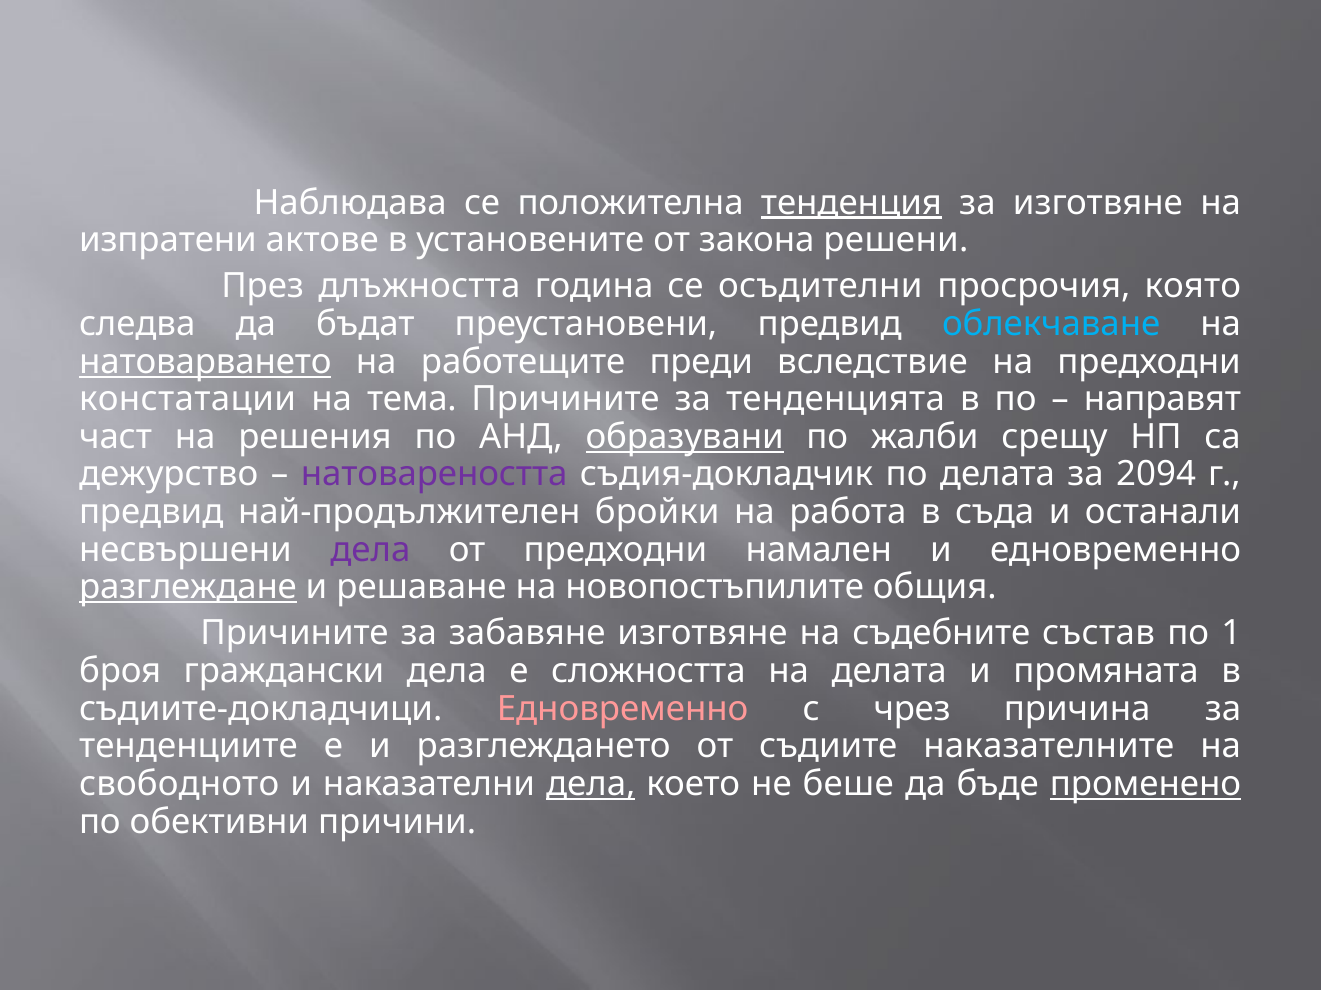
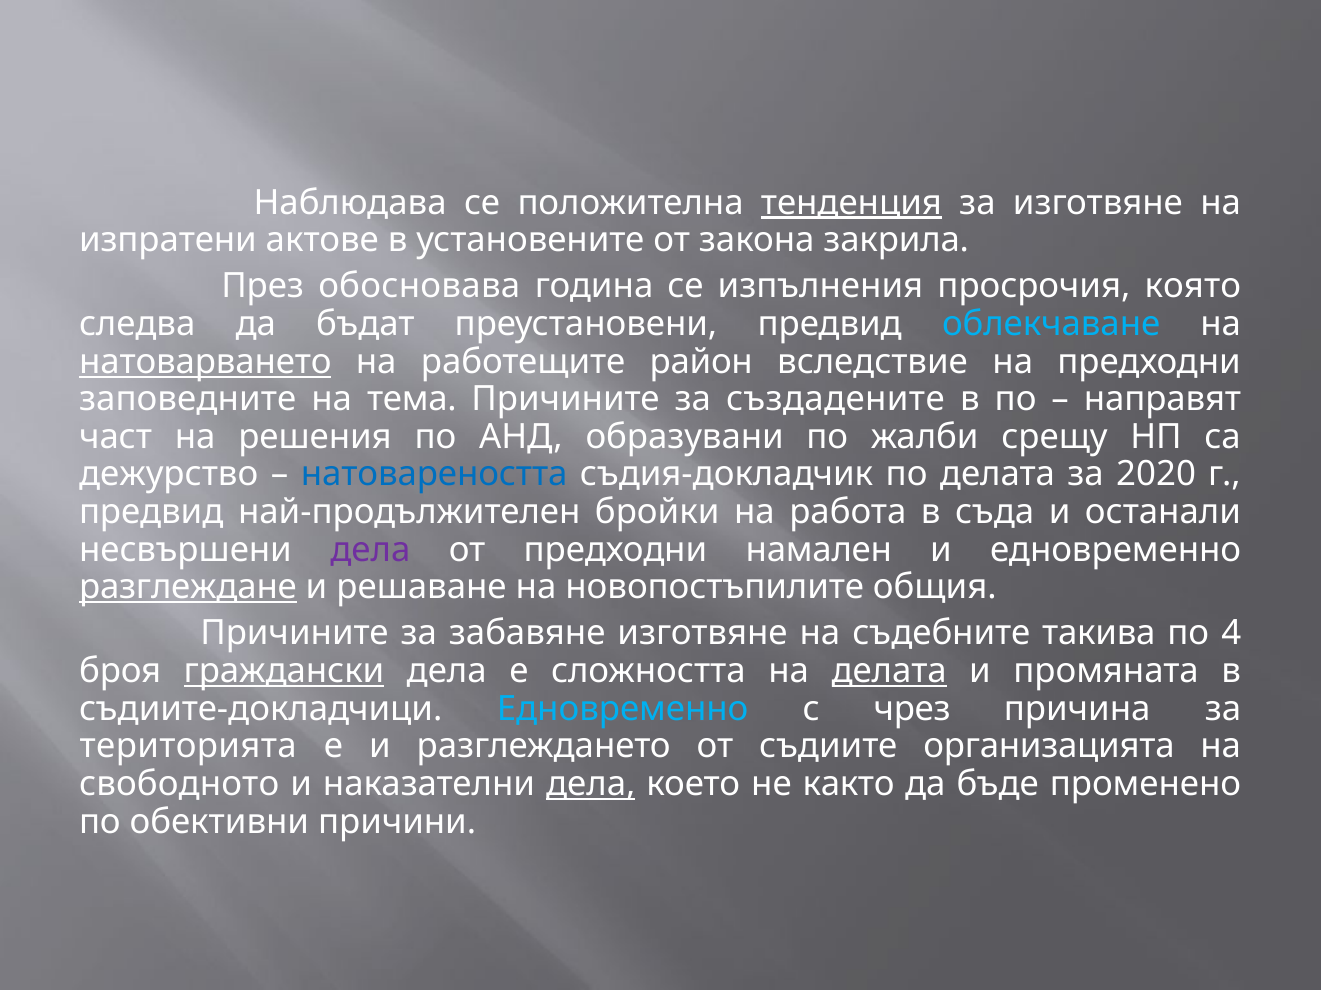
решени: решени -> закрила
длъжността: длъжността -> обосновава
осъдителни: осъдителни -> изпълнения
преди: преди -> район
констатации: констатации -> заповедните
тенденцията: тенденцията -> създадените
образувани underline: present -> none
натовареността colour: purple -> blue
2094: 2094 -> 2020
състав: състав -> такива
1: 1 -> 4
граждански underline: none -> present
делата at (889, 672) underline: none -> present
Едновременно at (623, 709) colour: pink -> light blue
тенденциите: тенденциите -> територията
наказателните: наказателните -> организацията
беше: беше -> както
променено underline: present -> none
